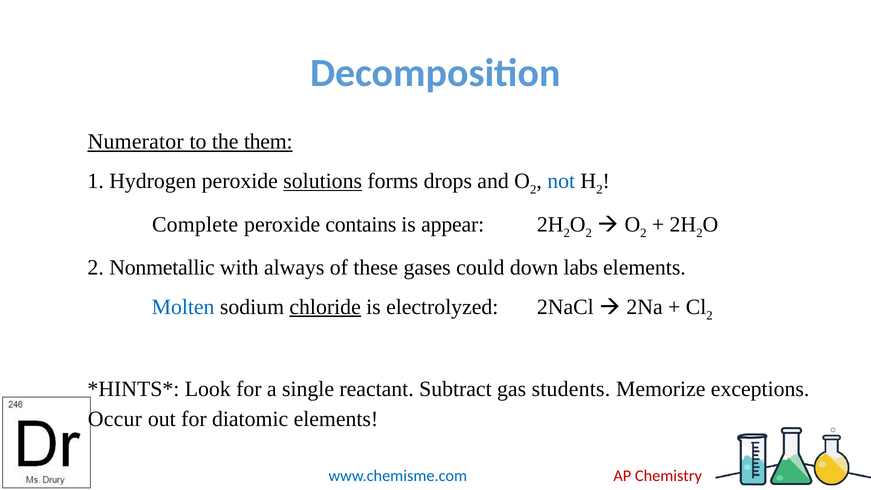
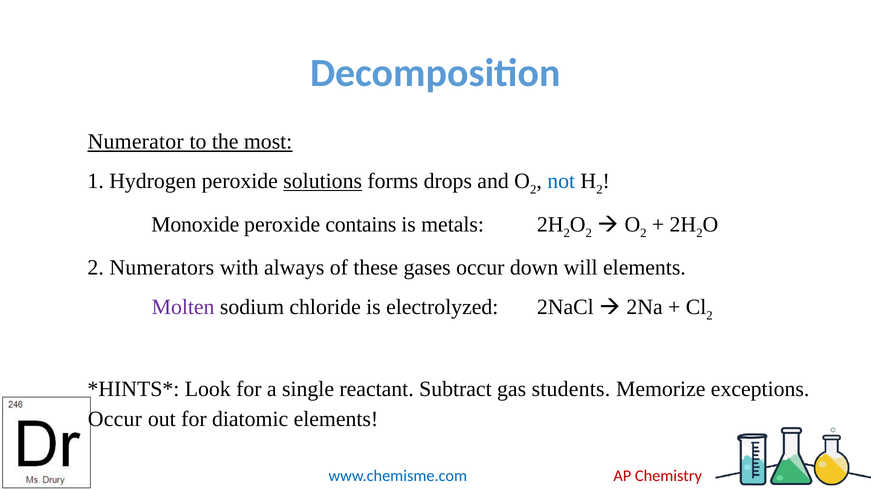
them: them -> most
Complete: Complete -> Monoxide
appear: appear -> metals
Nonmetallic: Nonmetallic -> Numerators
gases could: could -> occur
labs: labs -> will
Molten colour: blue -> purple
chloride underline: present -> none
